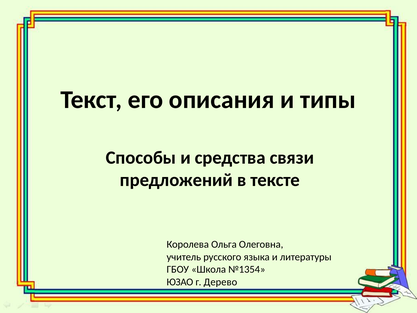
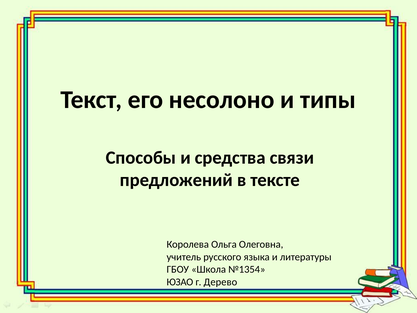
описания: описания -> несолоно
